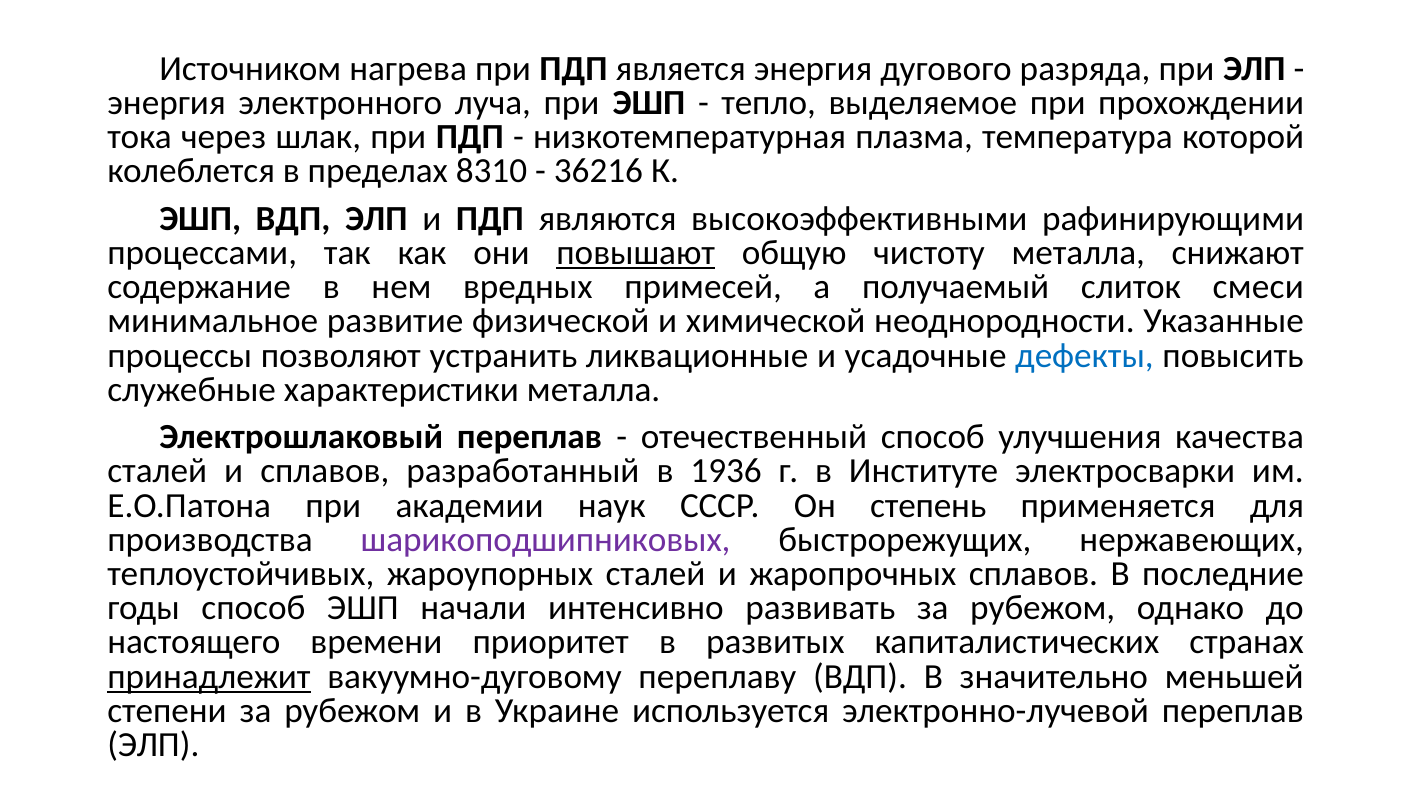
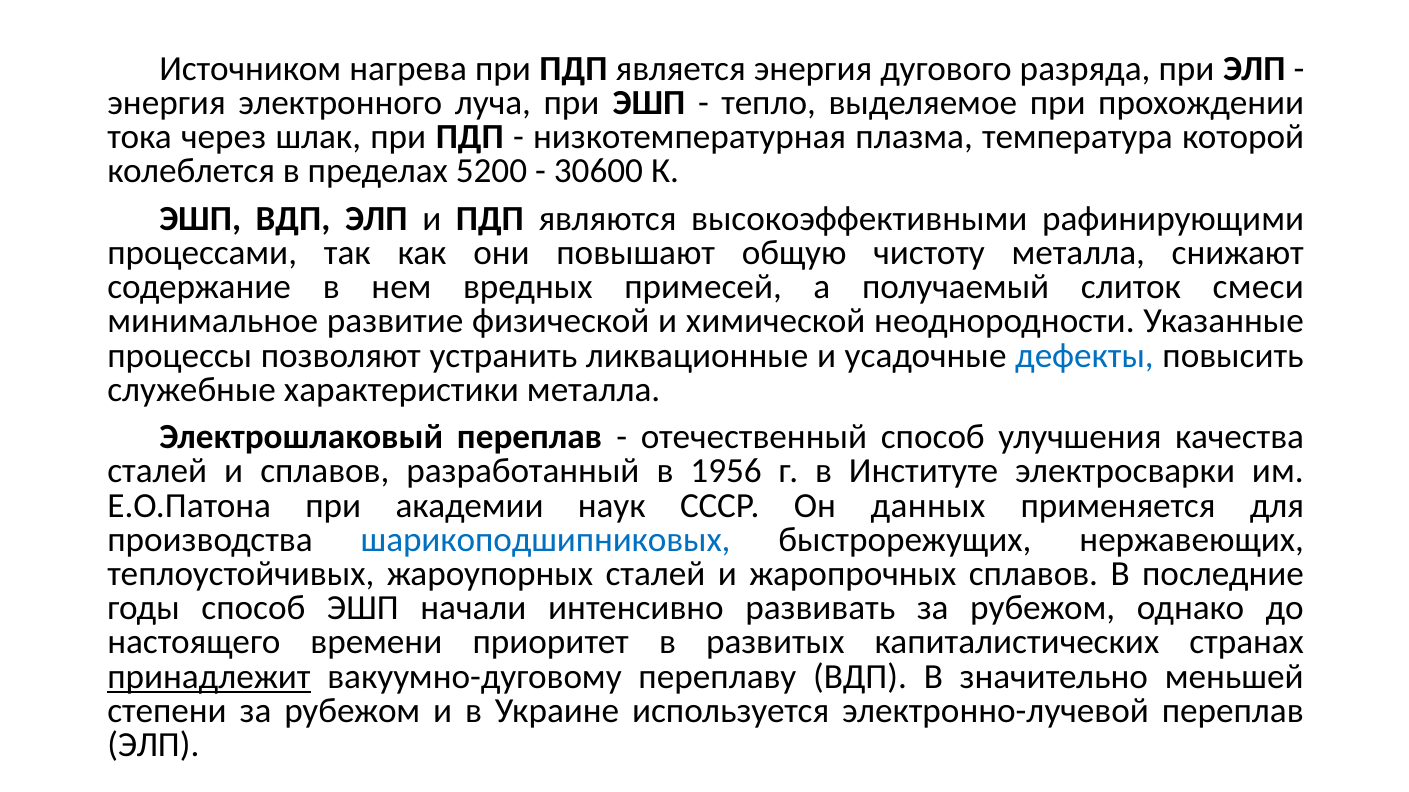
8310: 8310 -> 5200
36216: 36216 -> 30600
повышают underline: present -> none
1936: 1936 -> 1956
степень: степень -> данных
шарикоподшипниковых colour: purple -> blue
